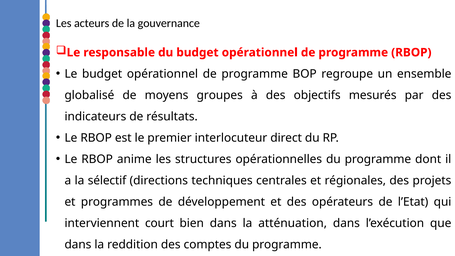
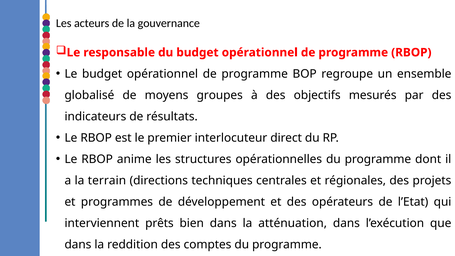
sélectif: sélectif -> terrain
court: court -> prêts
